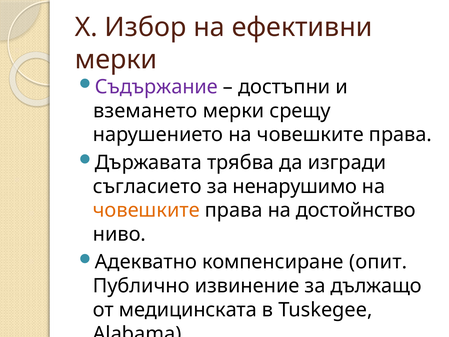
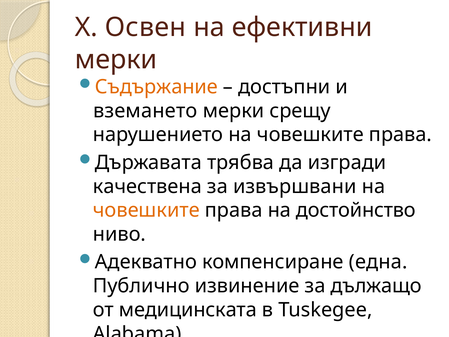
Избор: Избор -> Освен
Съдържание colour: purple -> orange
съгласието: съгласието -> качествена
ненарушимо: ненарушимо -> извършвани
опит: опит -> една
